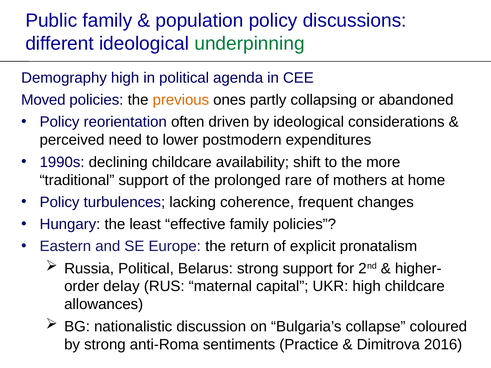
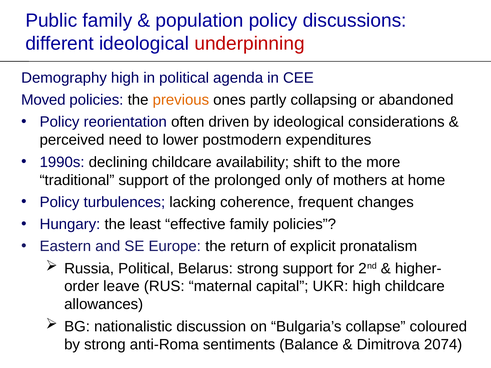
underpinning colour: green -> red
rare: rare -> only
delay: delay -> leave
Practice: Practice -> Balance
2016: 2016 -> 2074
